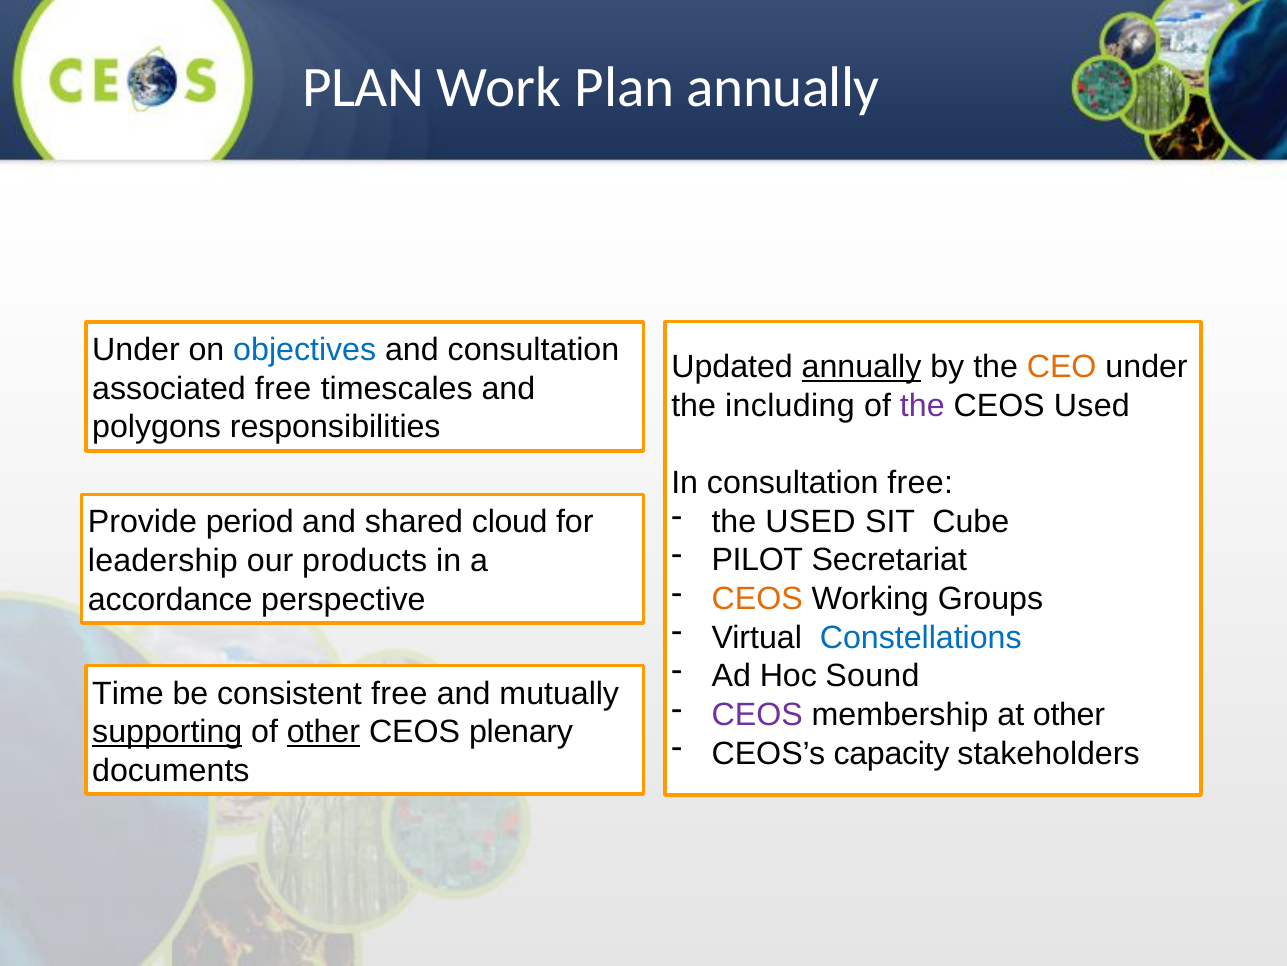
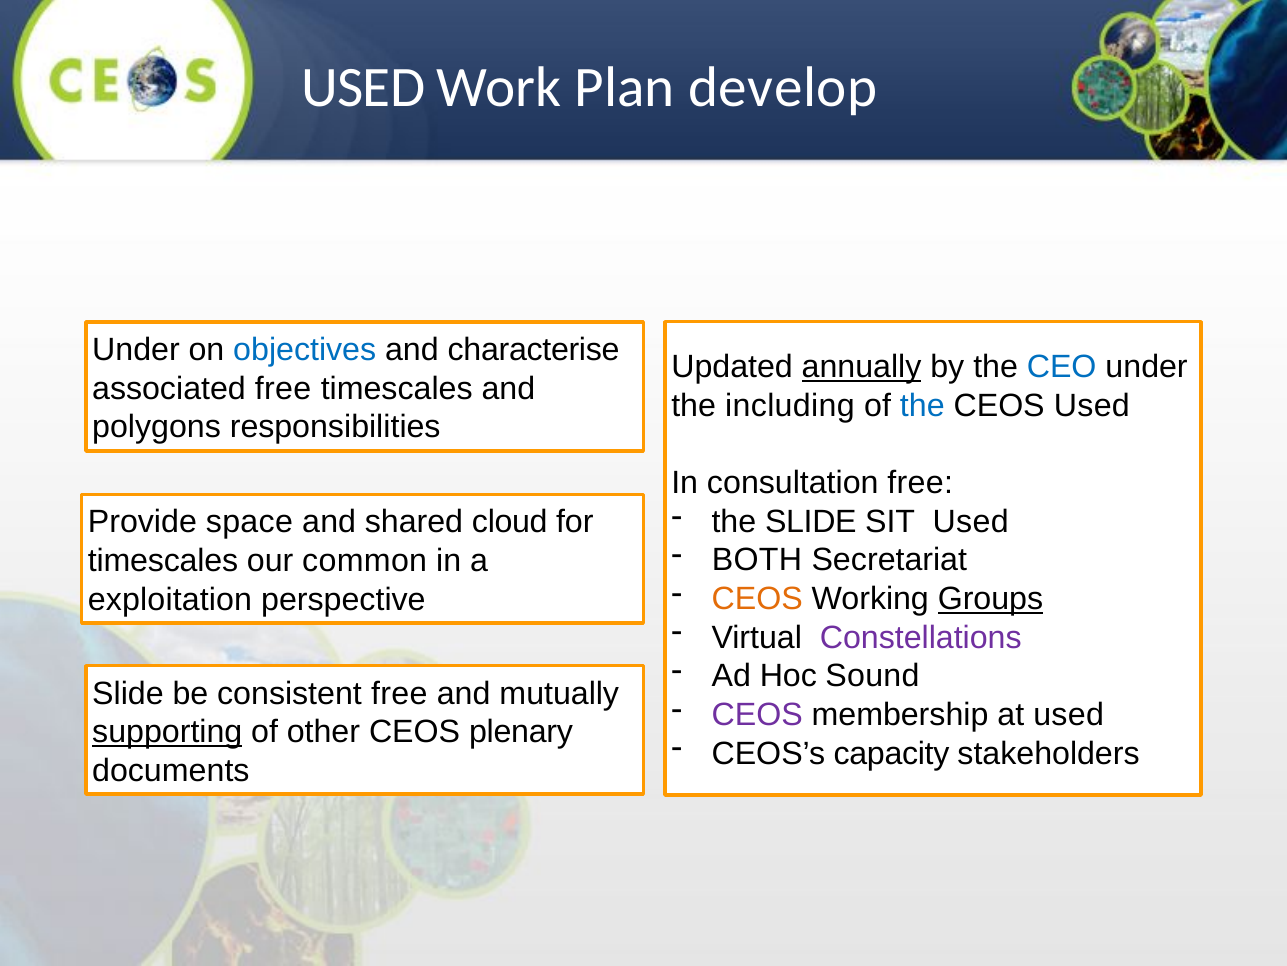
PLAN at (363, 88): PLAN -> USED
Plan annually: annually -> develop
and consultation: consultation -> characterise
CEO colour: orange -> blue
the at (922, 405) colour: purple -> blue
the USED: USED -> SLIDE
SIT Cube: Cube -> Used
period: period -> space
PILOT: PILOT -> BOTH
leadership at (163, 561): leadership -> timescales
products: products -> common
Groups underline: none -> present
accordance: accordance -> exploitation
Constellations colour: blue -> purple
Time at (128, 693): Time -> Slide
at other: other -> used
other at (323, 732) underline: present -> none
